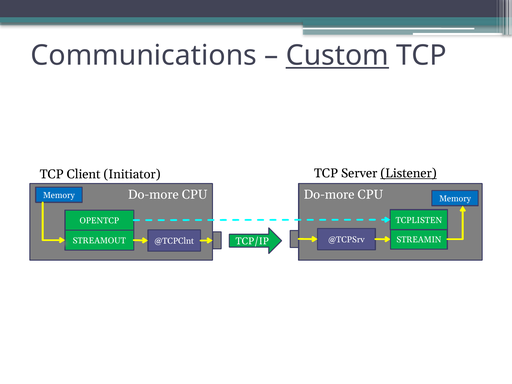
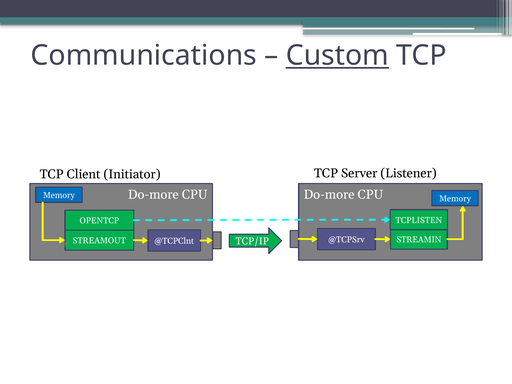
Listener underline: present -> none
